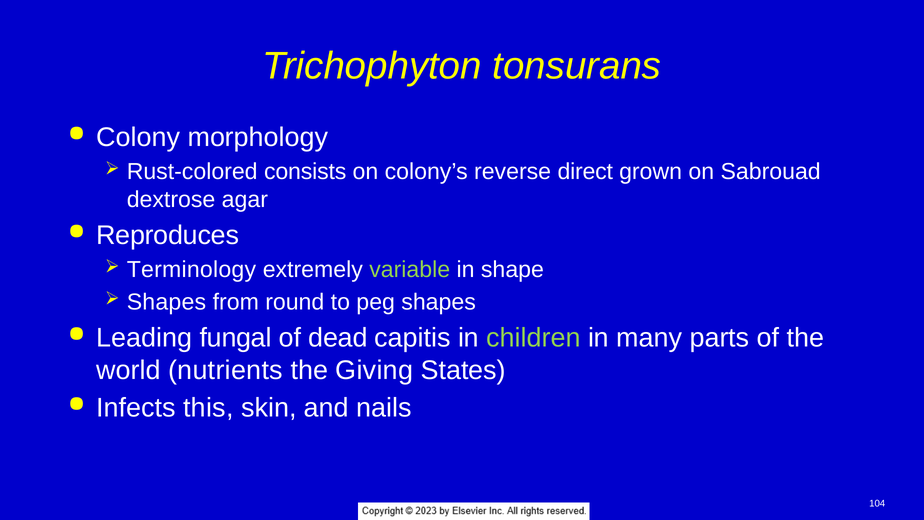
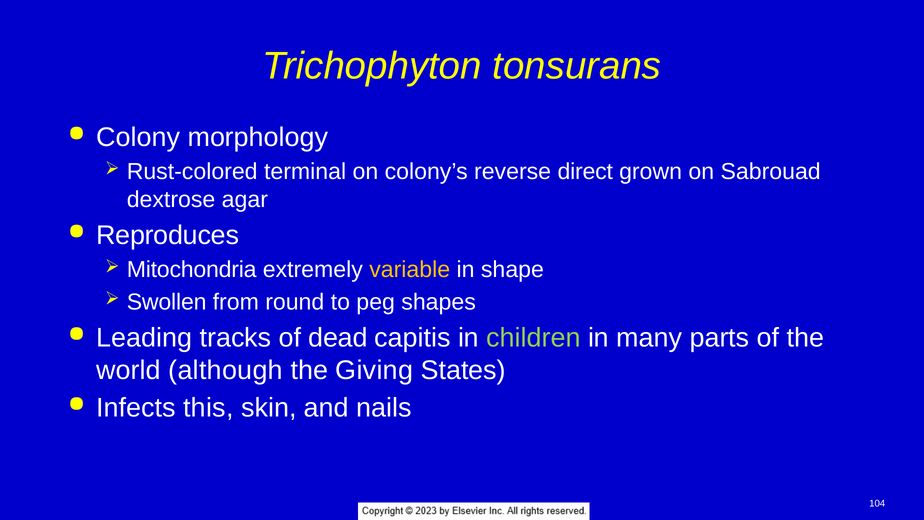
consists: consists -> terminal
Terminology: Terminology -> Mitochondria
variable colour: light green -> yellow
Shapes at (166, 302): Shapes -> Swollen
fungal: fungal -> tracks
nutrients: nutrients -> although
